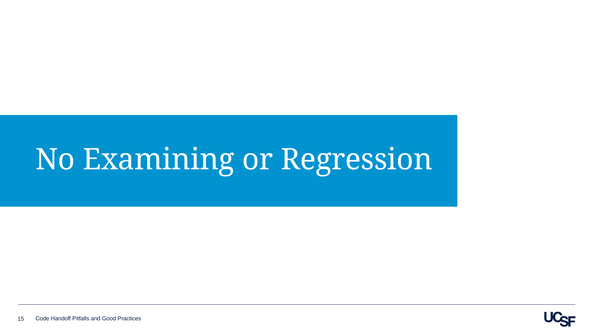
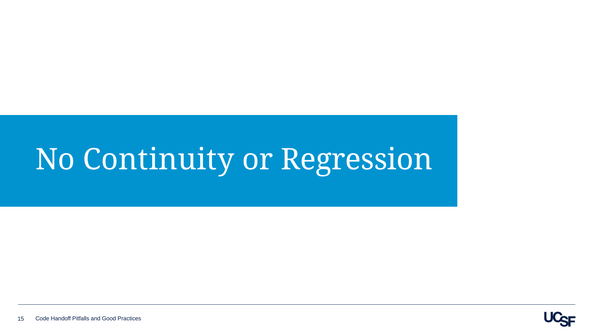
Examining: Examining -> Continuity
